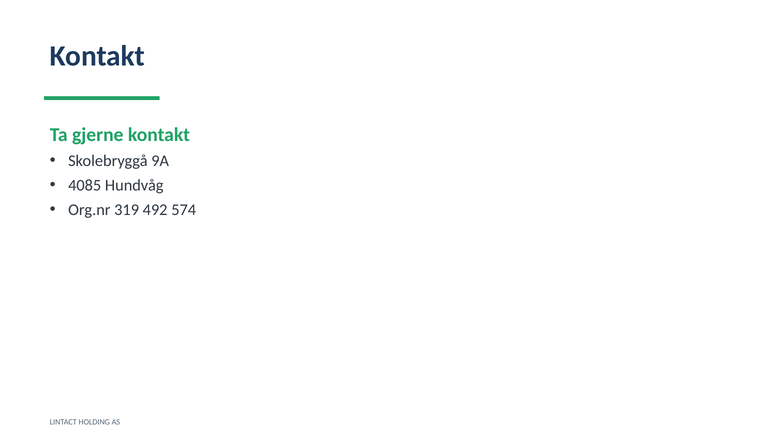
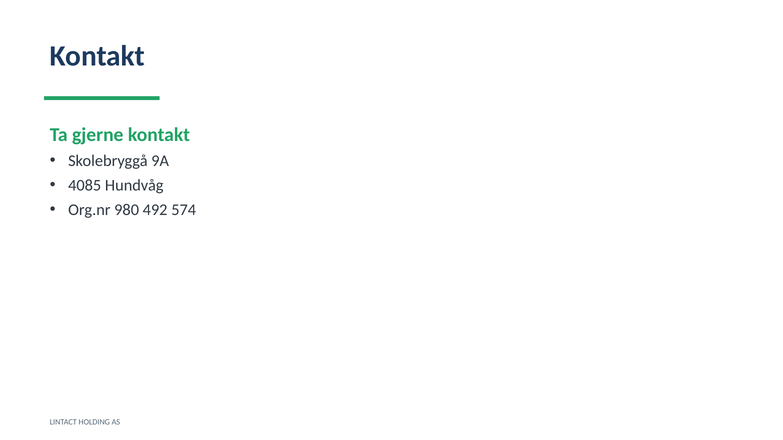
319: 319 -> 980
